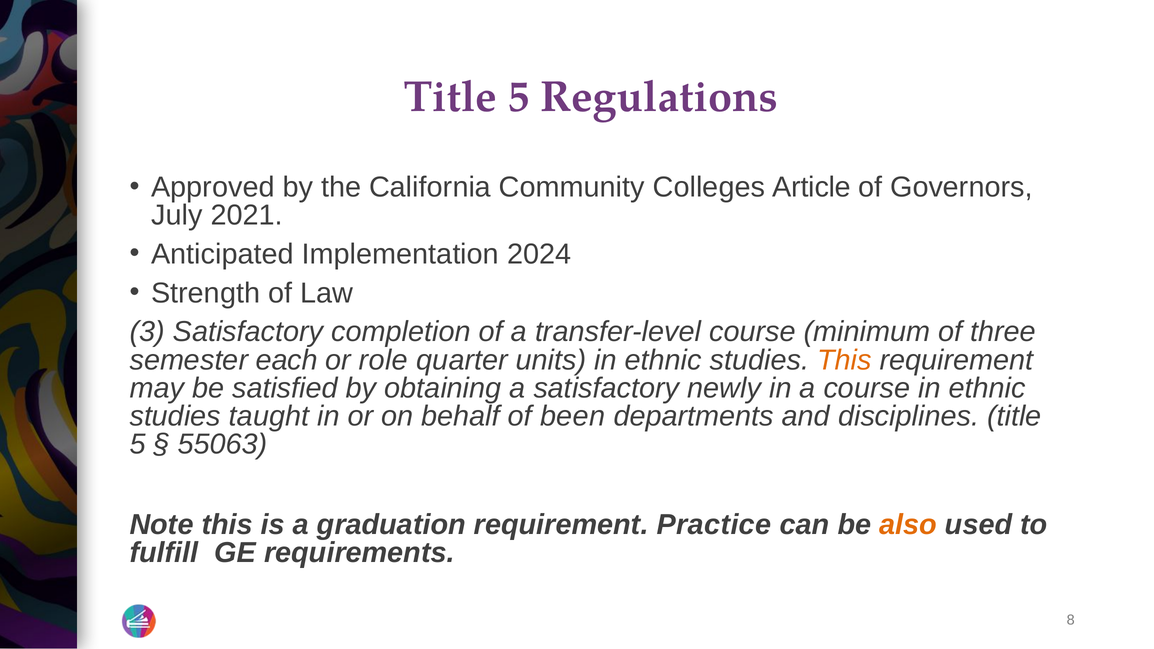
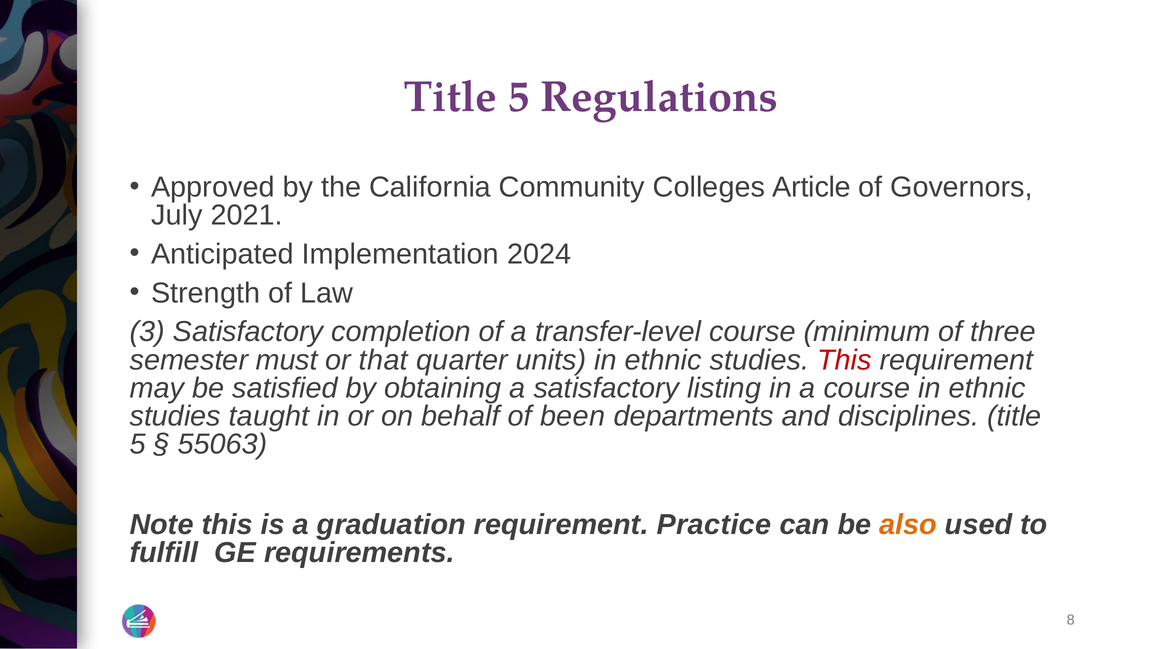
each: each -> must
role: role -> that
This at (844, 360) colour: orange -> red
newly: newly -> listing
